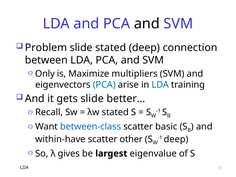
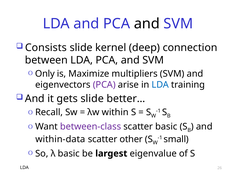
Problem: Problem -> Consists
slide stated: stated -> kernel
PCA at (104, 85) colour: blue -> purple
λw stated: stated -> within
between-class colour: blue -> purple
deep at (176, 139): deep -> small
within-have: within-have -> within-data
λ gives: gives -> basic
